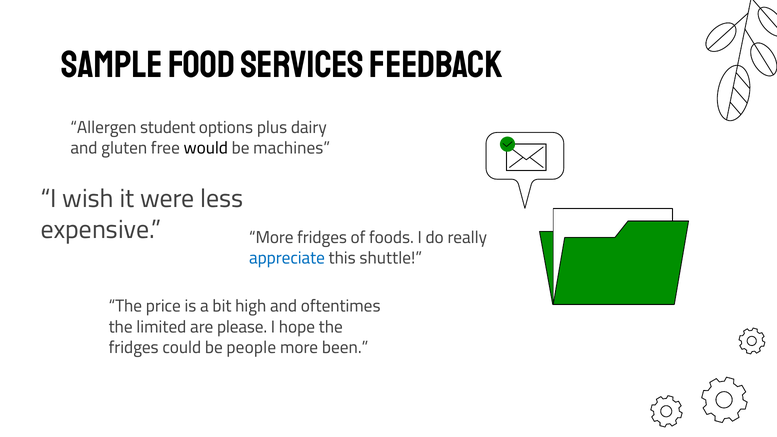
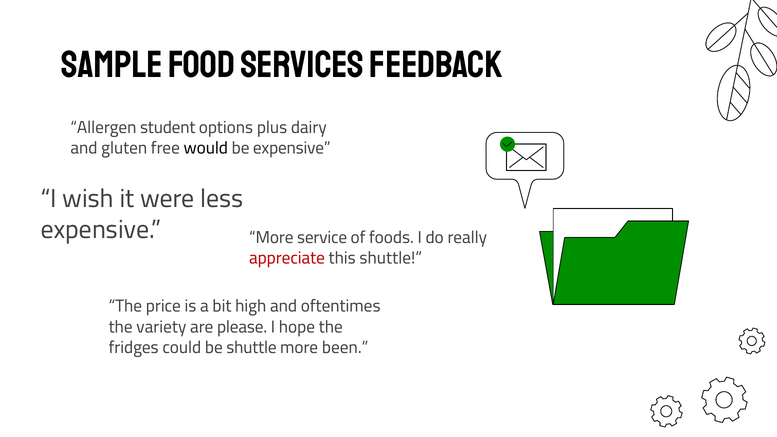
be machines: machines -> expensive
More fridges: fridges -> service
appreciate colour: blue -> red
limited: limited -> variety
be people: people -> shuttle
